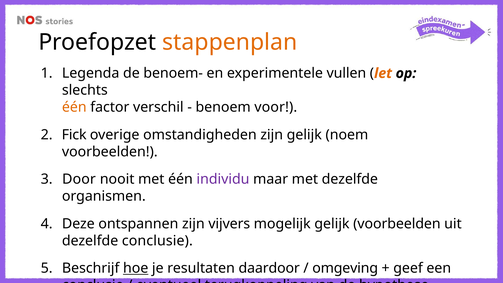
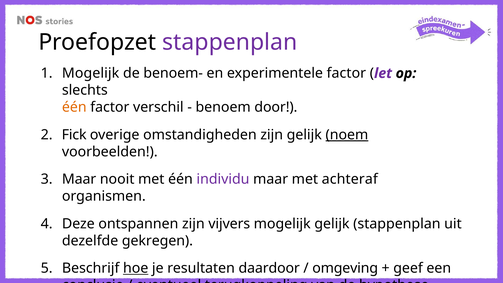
stappenplan at (230, 42) colour: orange -> purple
Legenda at (91, 73): Legenda -> Mogelijk
experimentele vullen: vullen -> factor
let colour: orange -> purple
voor: voor -> door
noem underline: none -> present
Door at (79, 179): Door -> Maar
met dezelfde: dezelfde -> achteraf
gelijk voorbeelden: voorbeelden -> stappenplan
dezelfde conclusie: conclusie -> gekregen
